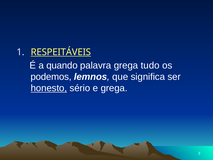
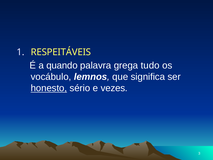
RESPEITÁVEIS underline: present -> none
podemos: podemos -> vocábulo
e grega: grega -> vezes
